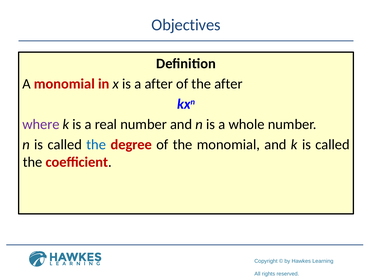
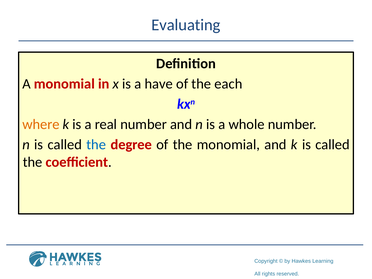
Objectives: Objectives -> Evaluating
a after: after -> have
the after: after -> each
where colour: purple -> orange
